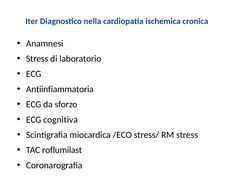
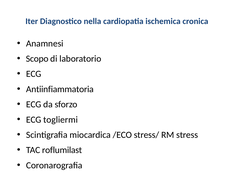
Stress at (37, 59): Stress -> Scopo
cognitiva: cognitiva -> togliermi
